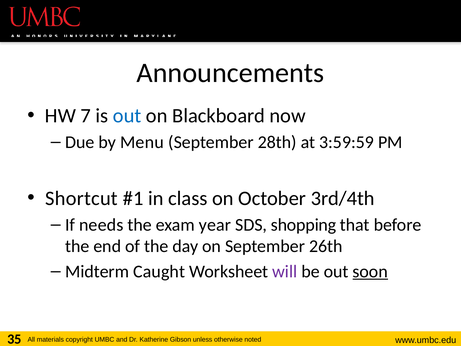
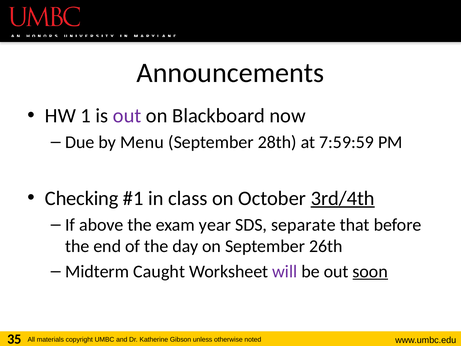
7: 7 -> 1
out at (127, 116) colour: blue -> purple
3:59:59: 3:59:59 -> 7:59:59
Shortcut: Shortcut -> Checking
3rd/4th underline: none -> present
needs: needs -> above
shopping: shopping -> separate
